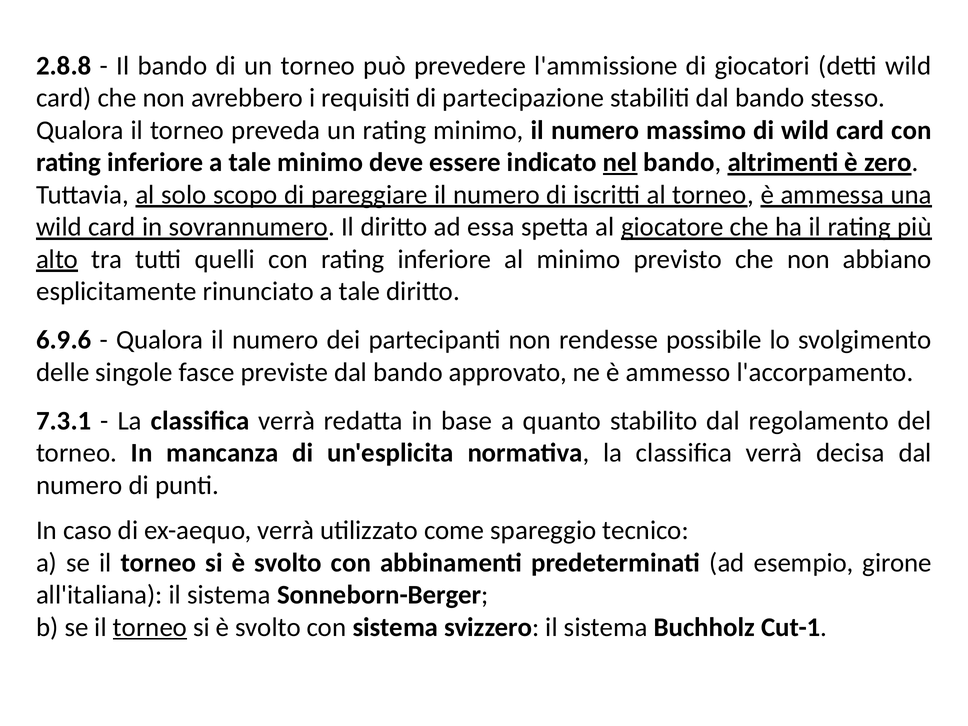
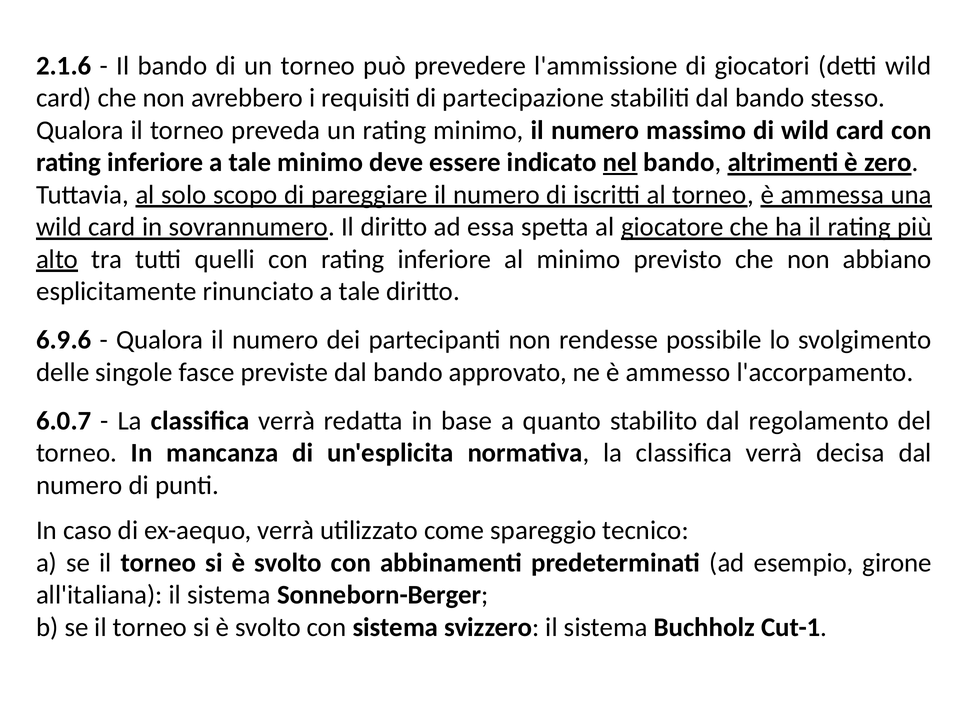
2.8.8: 2.8.8 -> 2.1.6
7.3.1: 7.3.1 -> 6.0.7
torneo at (150, 627) underline: present -> none
